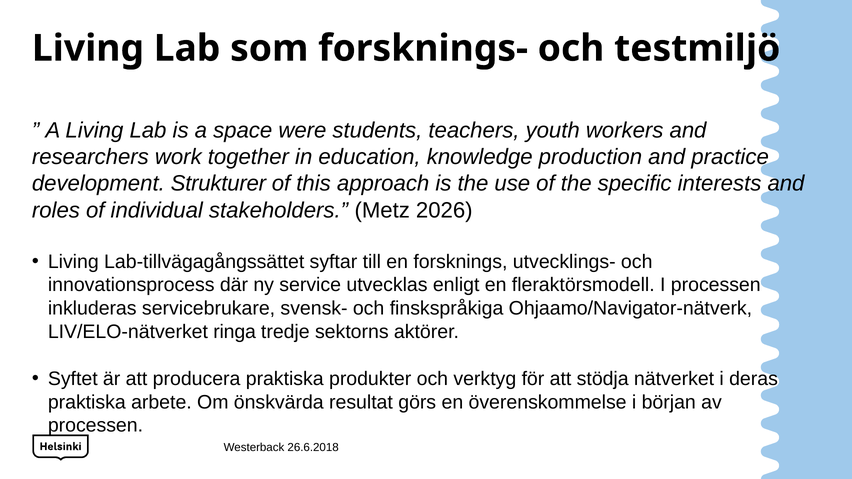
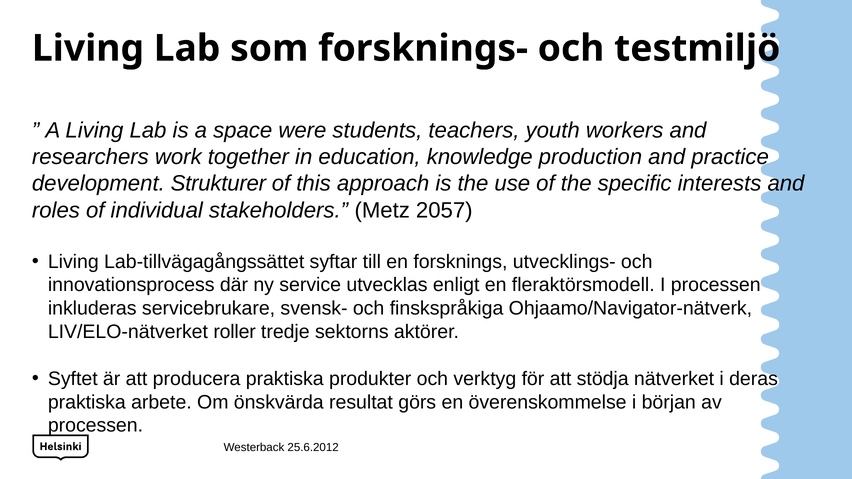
2026: 2026 -> 2057
ringa: ringa -> roller
26.6.2018: 26.6.2018 -> 25.6.2012
